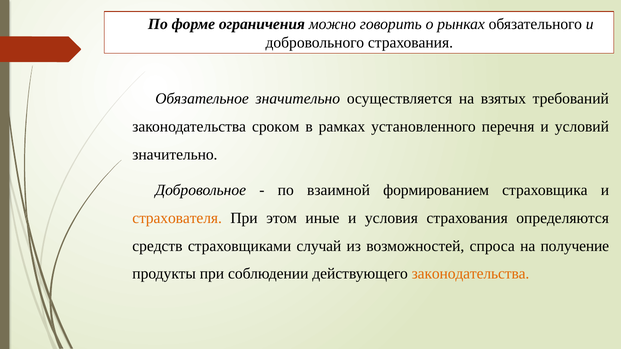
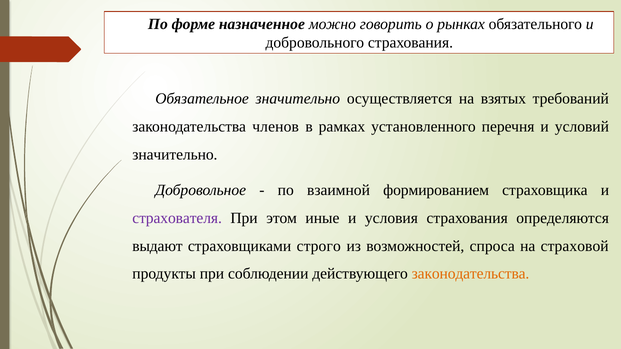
ограничения: ограничения -> назначенное
сроком: сроком -> членов
страхователя colour: orange -> purple
средств: средств -> выдают
случай: случай -> строго
получение: получение -> страховой
